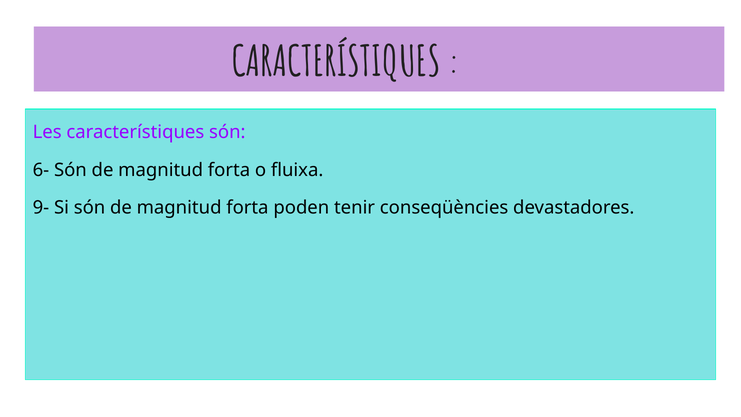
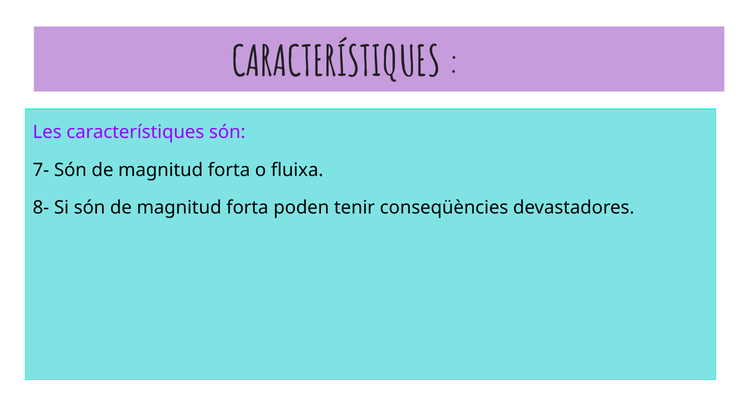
6-: 6- -> 7-
9-: 9- -> 8-
